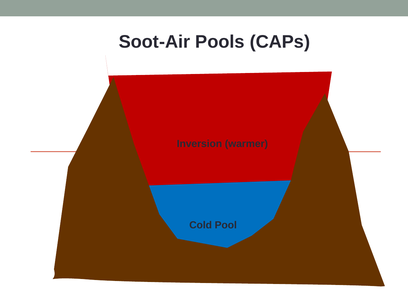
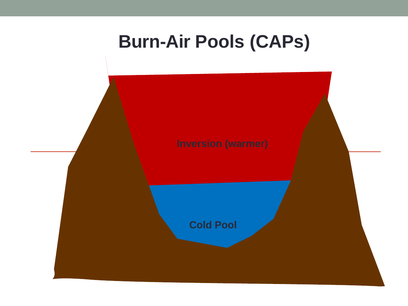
Soot-Air: Soot-Air -> Burn-Air
